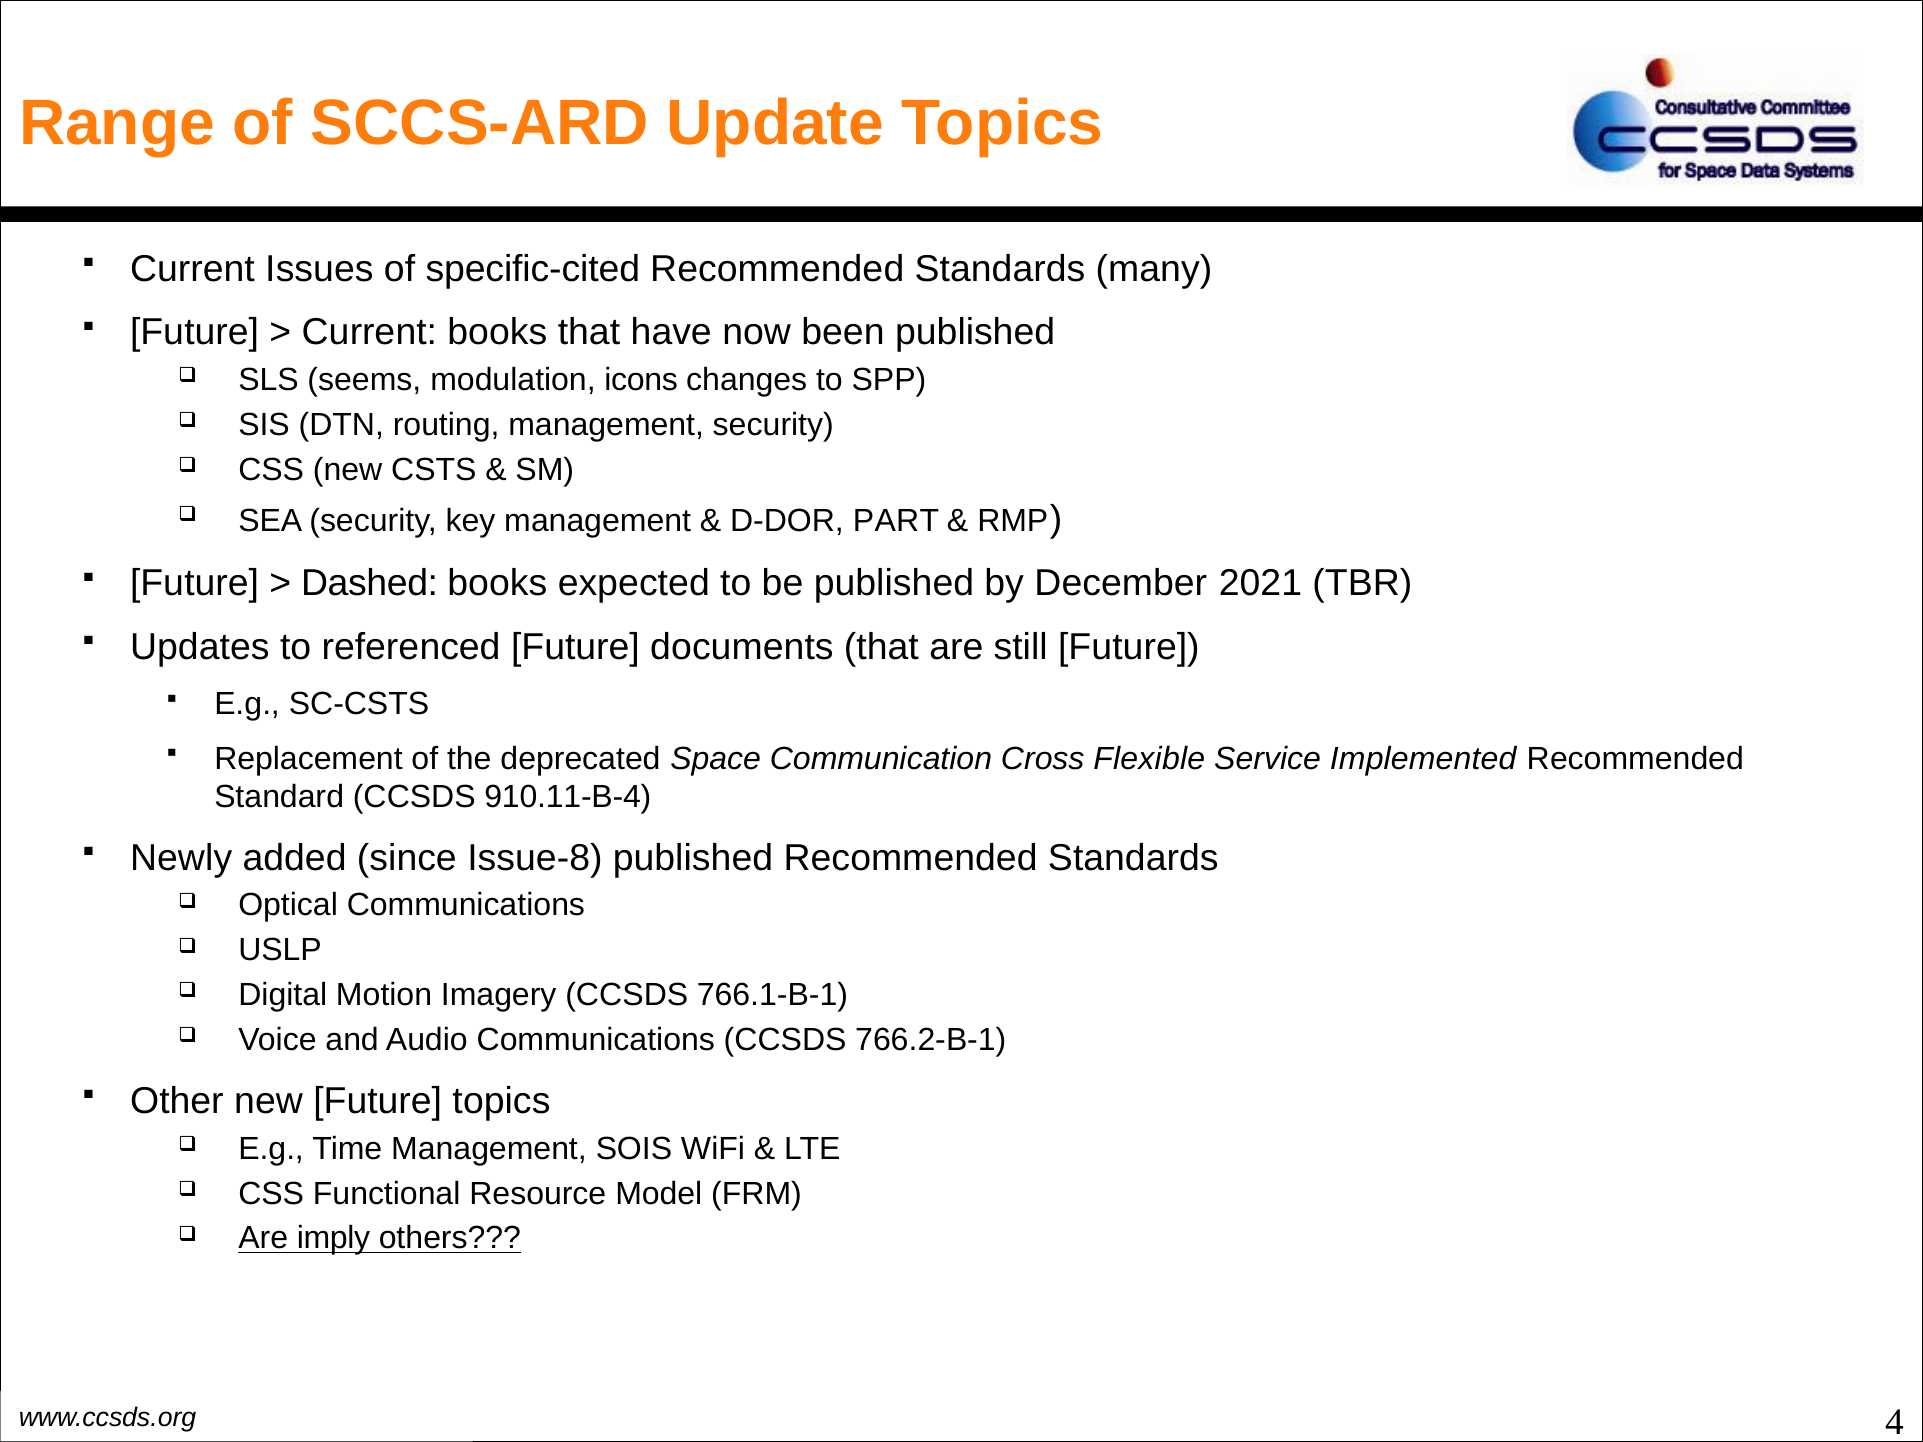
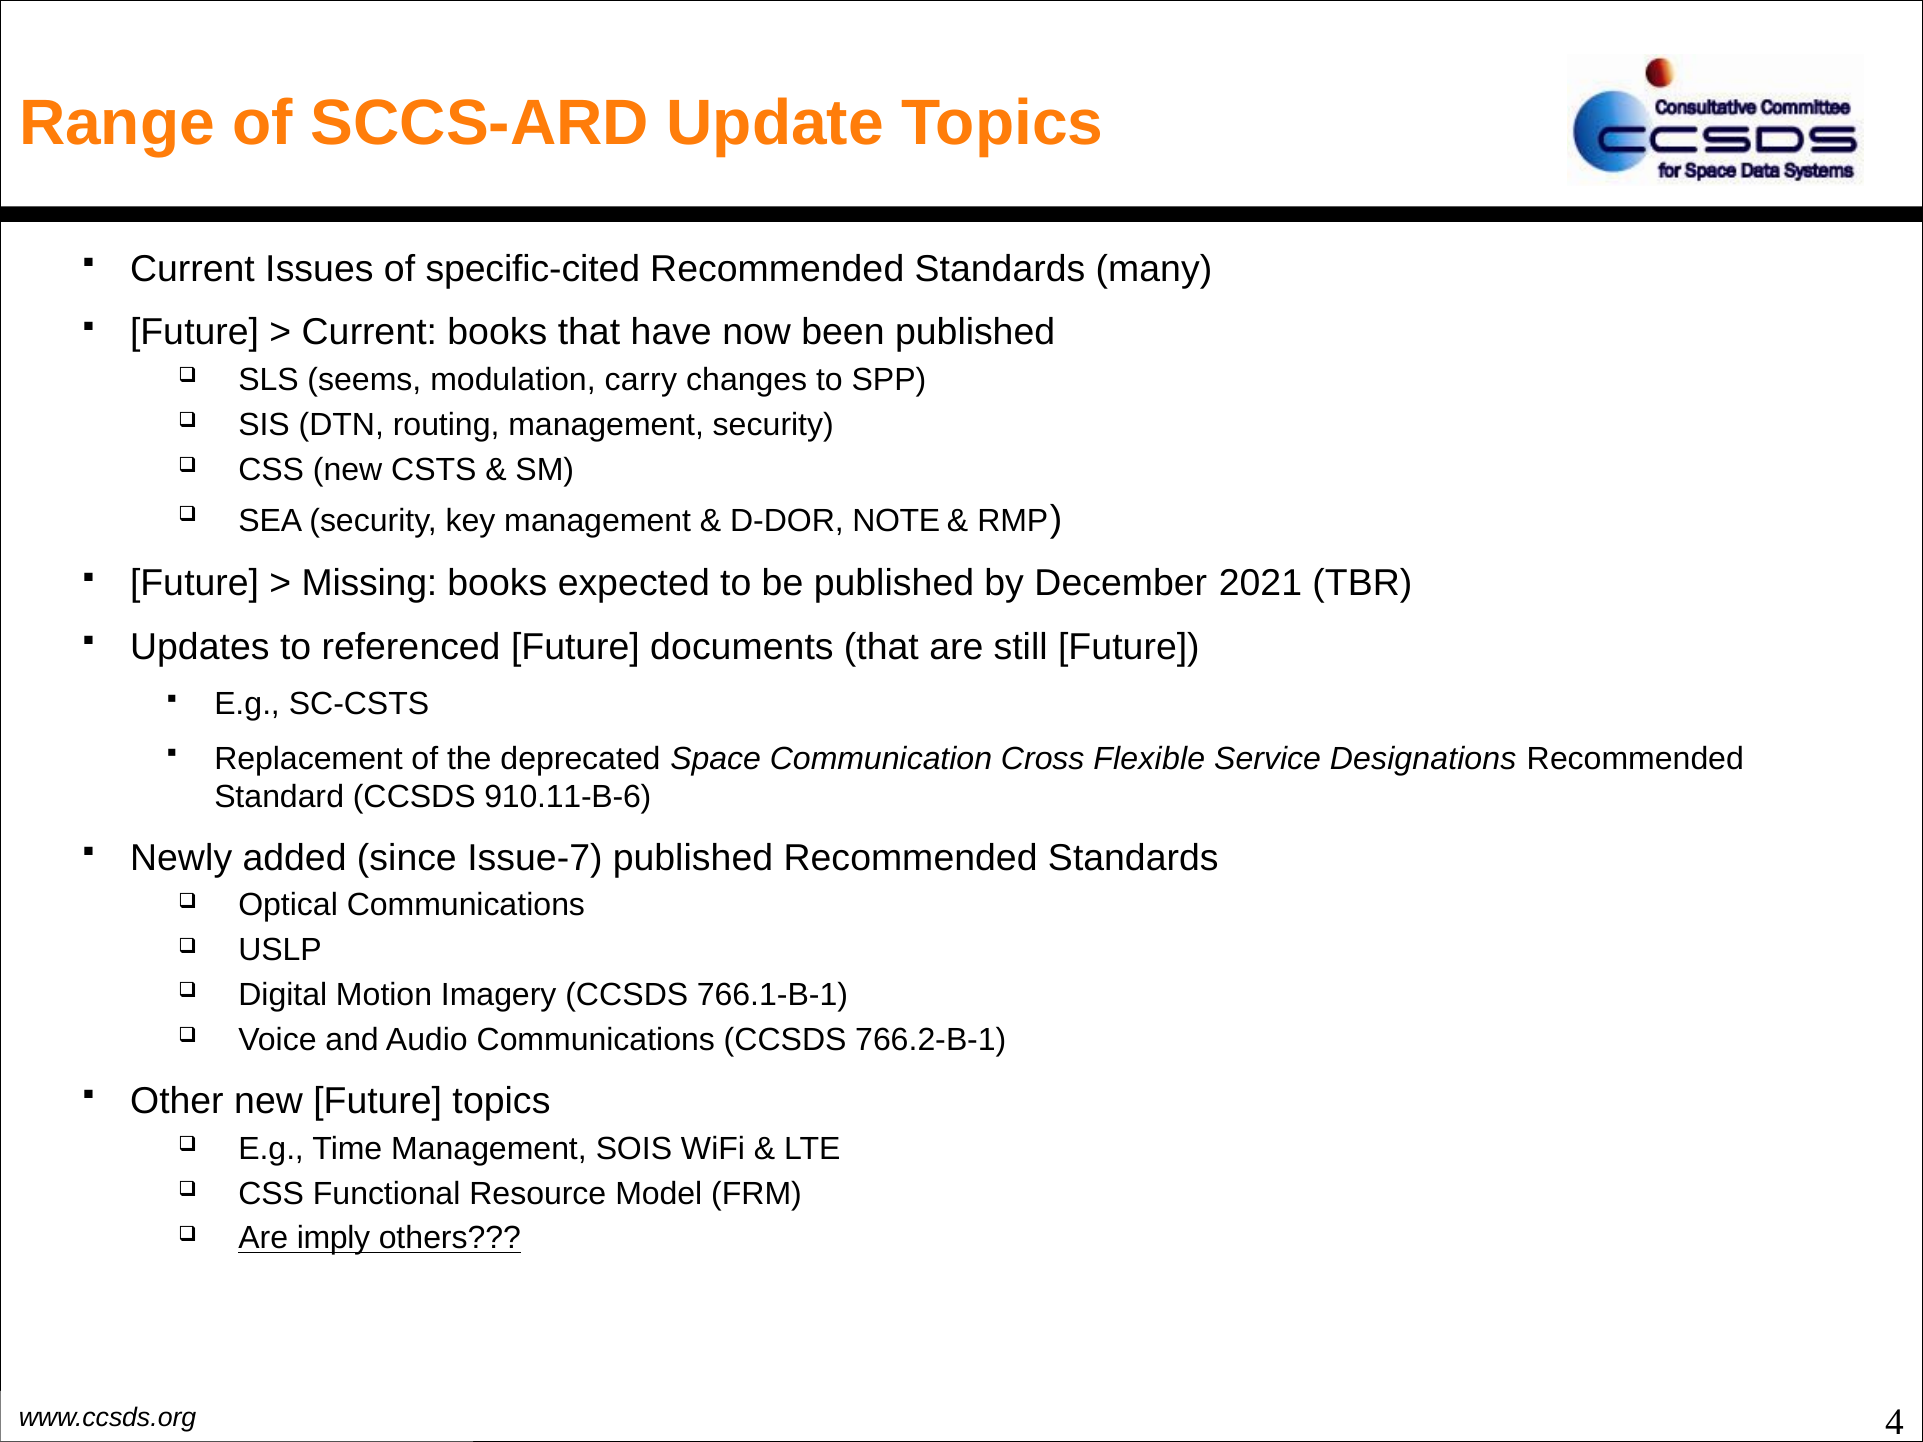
icons: icons -> carry
PART: PART -> NOTE
Dashed: Dashed -> Missing
Implemented: Implemented -> Designations
910.11-B-4: 910.11-B-4 -> 910.11-B-6
Issue-8: Issue-8 -> Issue-7
